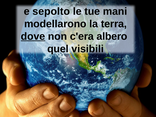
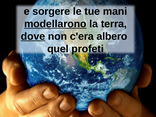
sepolto: sepolto -> sorgere
modellarono underline: none -> present
visibili: visibili -> profeti
